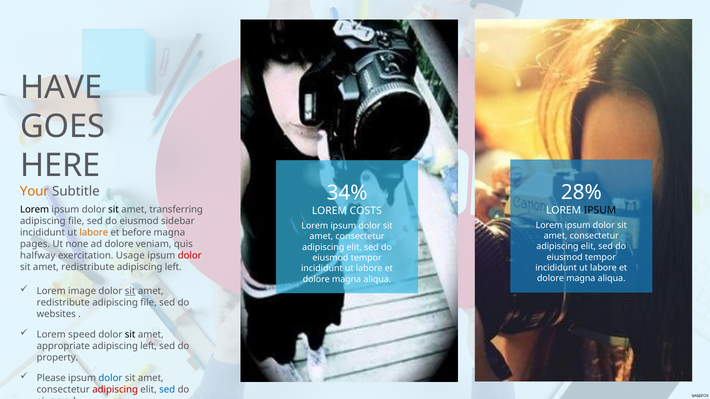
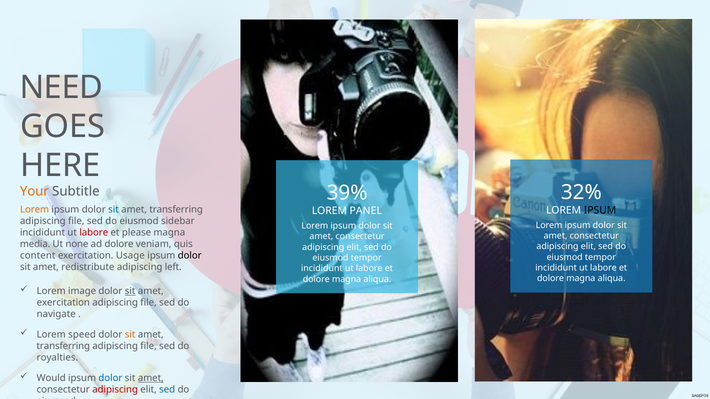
HAVE: HAVE -> NEED
28%: 28% -> 32%
34%: 34% -> 39%
Lorem at (35, 210) colour: black -> orange
sit at (113, 210) colour: black -> blue
COSTS: COSTS -> PANEL
labore at (94, 233) colour: orange -> red
before: before -> please
pages: pages -> media
halfway: halfway -> content
dolor at (190, 256) colour: red -> black
redistribute at (63, 303): redistribute -> exercitation
websites: websites -> navigate
sit at (130, 335) colour: black -> orange
appropriate at (63, 347): appropriate -> transferring
left at (149, 347): left -> file
property: property -> royalties
Please: Please -> Would
amet at (151, 379) underline: none -> present
